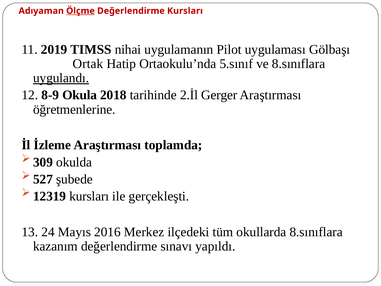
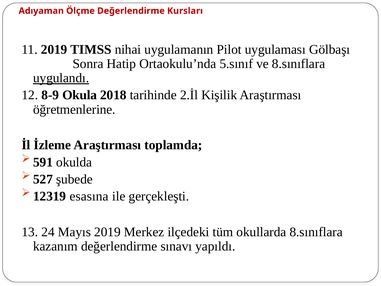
Ölçme underline: present -> none
Ortak: Ortak -> Sonra
Gerger: Gerger -> Kişilik
309: 309 -> 591
12319 kursları: kursları -> esasına
Mayıs 2016: 2016 -> 2019
